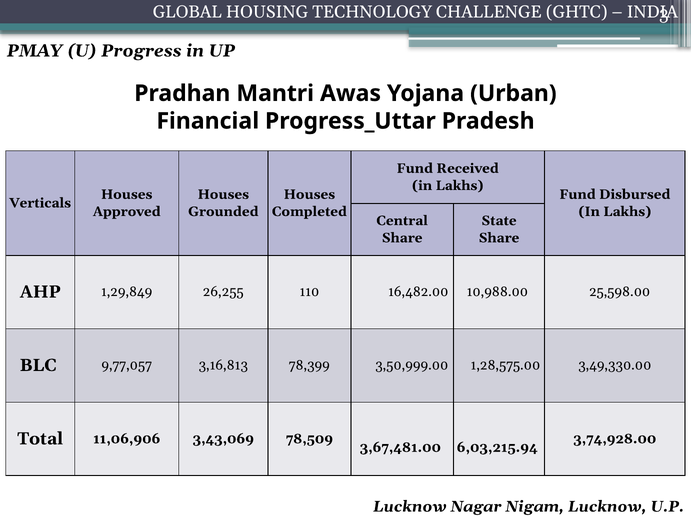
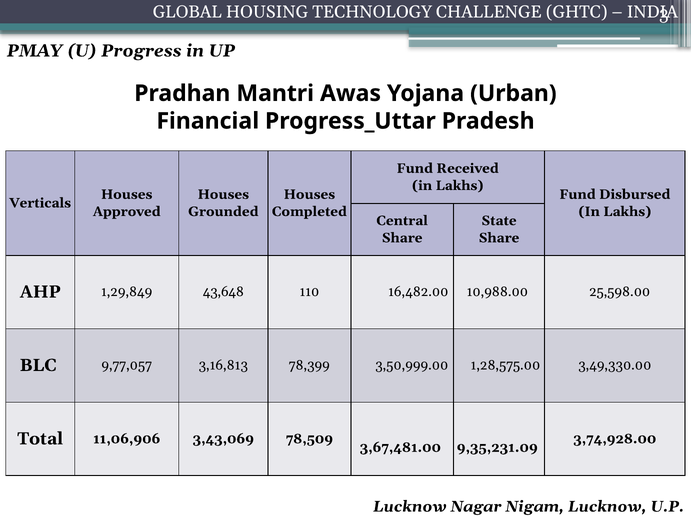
26,255: 26,255 -> 43,648
6,03,215.94: 6,03,215.94 -> 9,35,231.09
